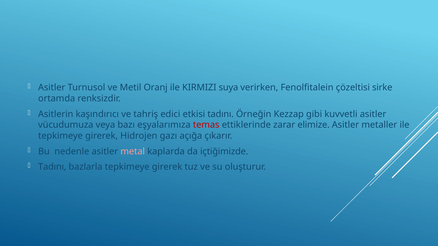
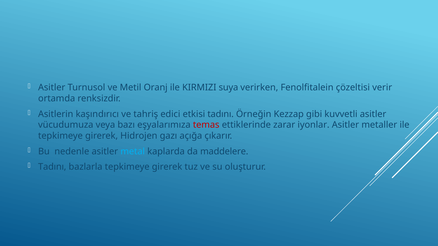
sirke: sirke -> verir
elimize: elimize -> iyonlar
metal colour: pink -> light blue
içtiğimizde: içtiğimizde -> maddelere
